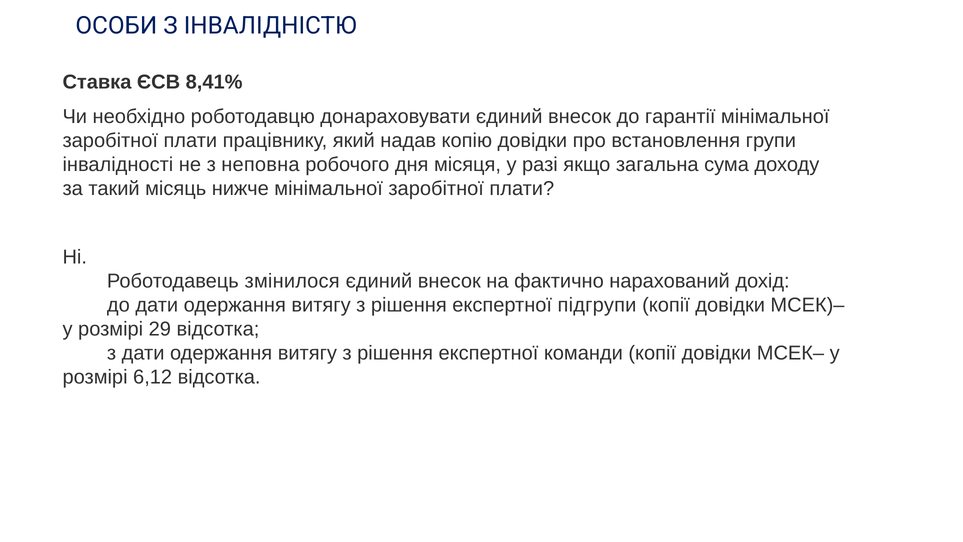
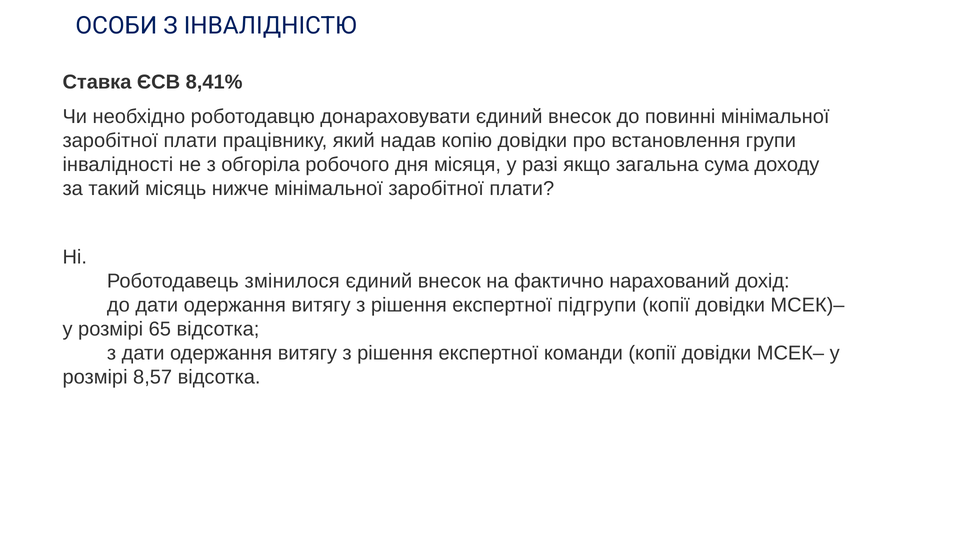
гарантії: гарантії -> повинні
неповна: неповна -> обгоріла
29: 29 -> 65
6,12: 6,12 -> 8,57
